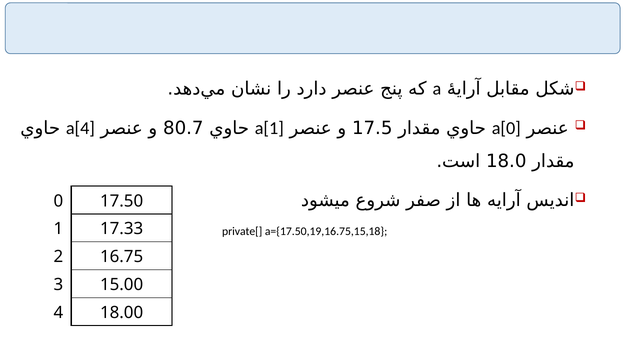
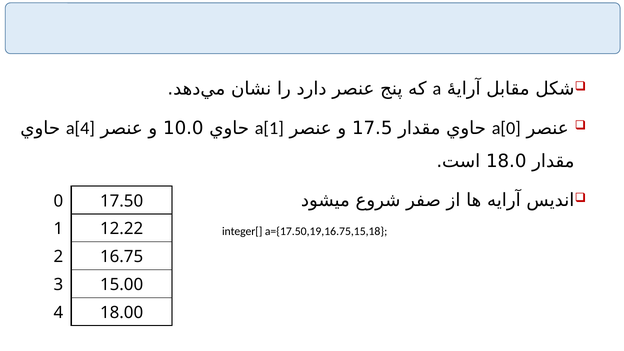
80.7: 80.7 -> 10.0
17.33: 17.33 -> 12.22
private[: private[ -> integer[
